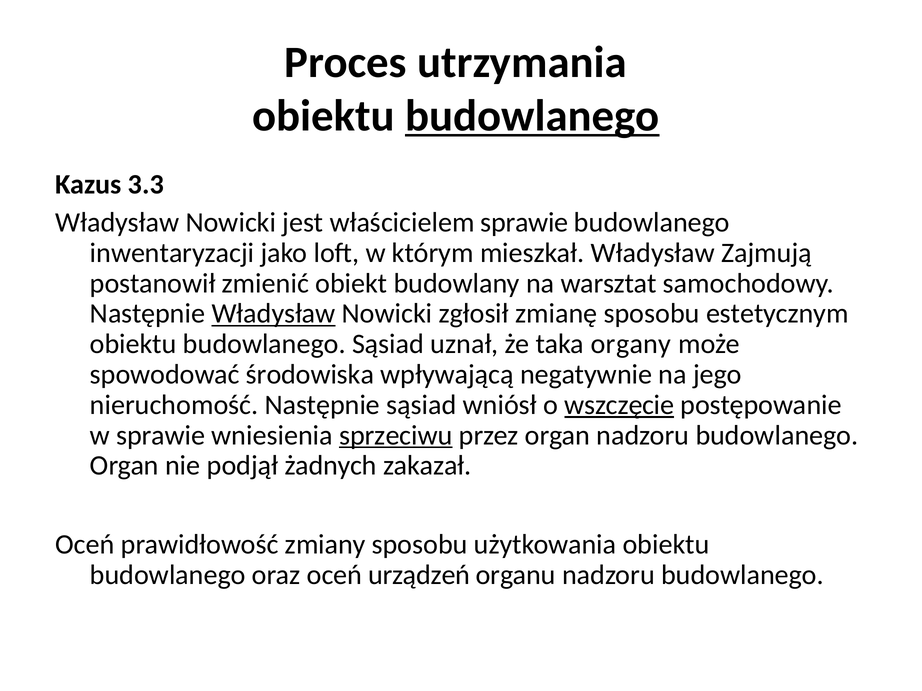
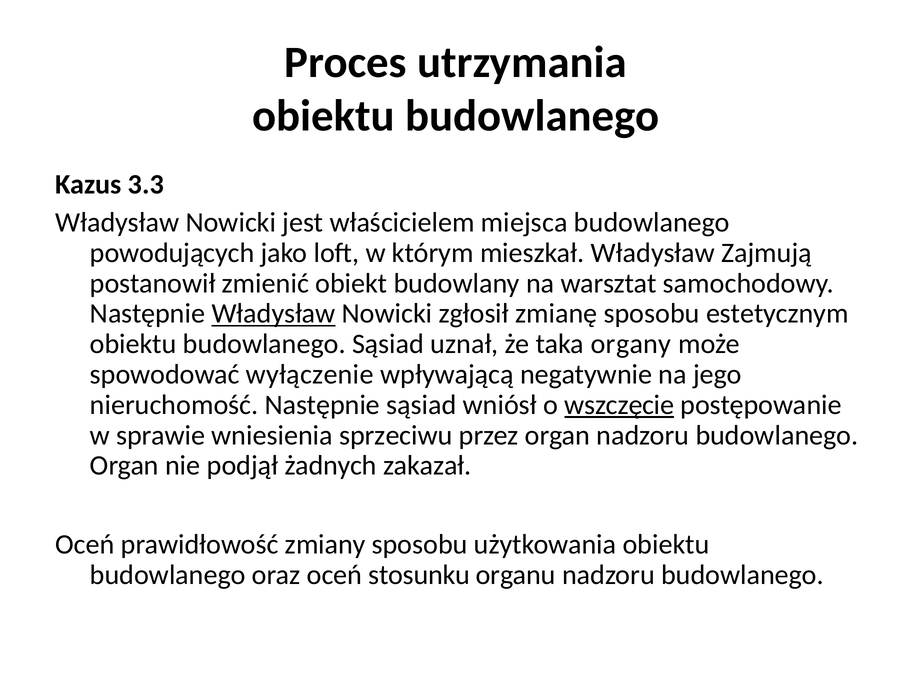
budowlanego at (532, 116) underline: present -> none
właścicielem sprawie: sprawie -> miejsca
inwentaryzacji: inwentaryzacji -> powodujących
środowiska: środowiska -> wyłączenie
sprzeciwu underline: present -> none
urządzeń: urządzeń -> stosunku
